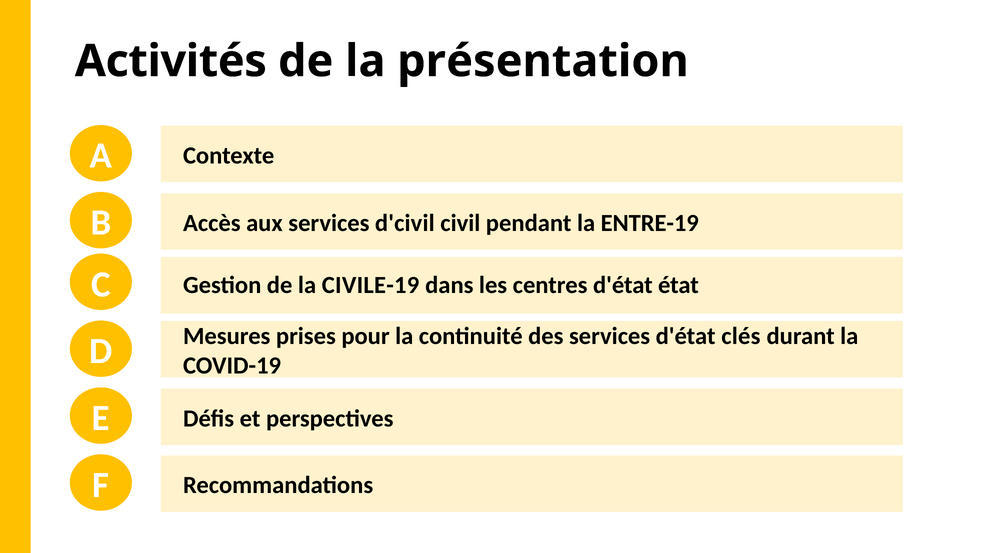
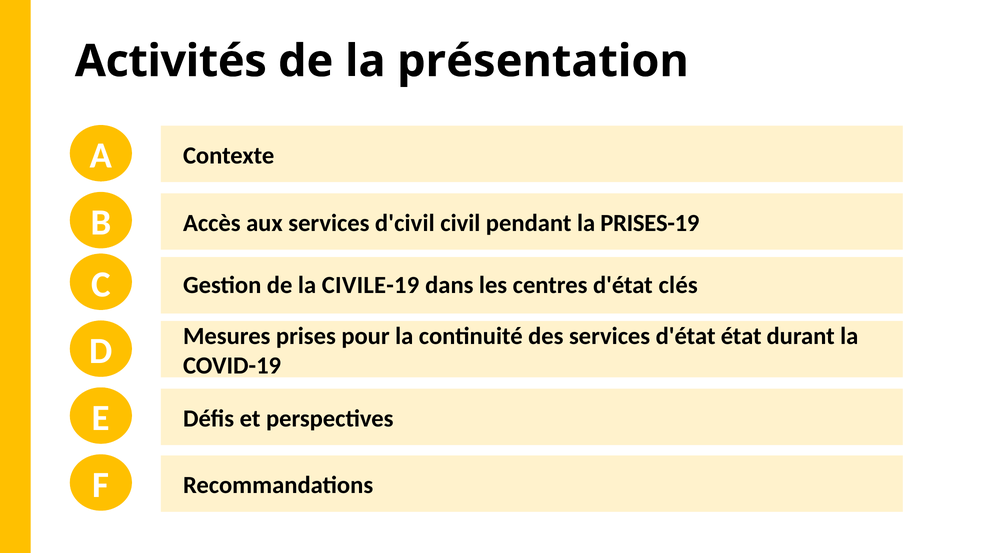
ENTRE-19: ENTRE-19 -> PRISES-19
état: état -> clés
clés: clés -> état
